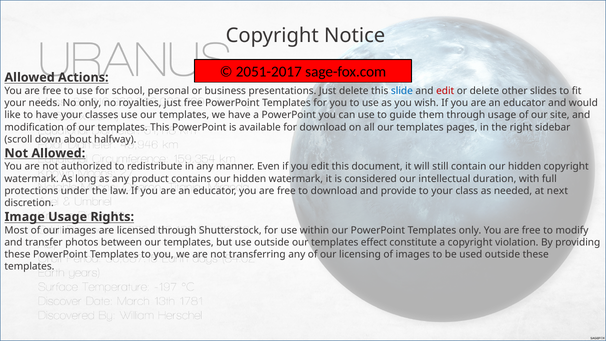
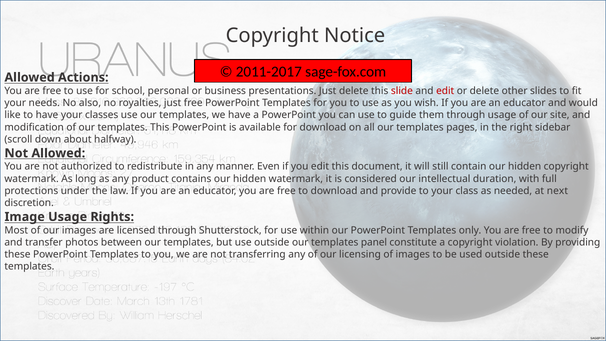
2051-2017: 2051-2017 -> 2011-2017
slide colour: blue -> red
No only: only -> also
effect: effect -> panel
